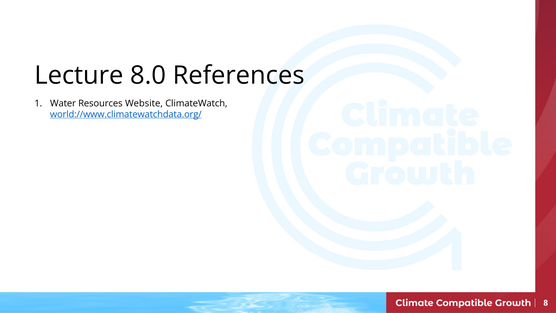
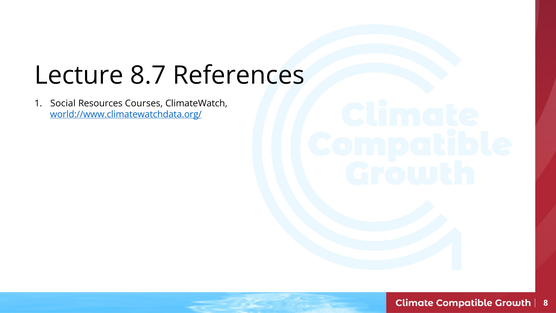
8.0: 8.0 -> 8.7
Water: Water -> Social
Website: Website -> Courses
